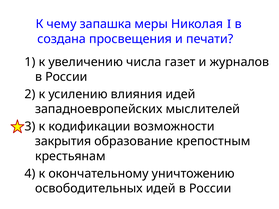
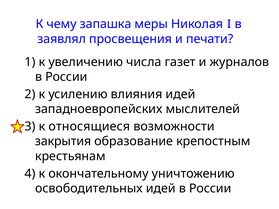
создана: создана -> заявлял
кодификации: кодификации -> относящиеся
